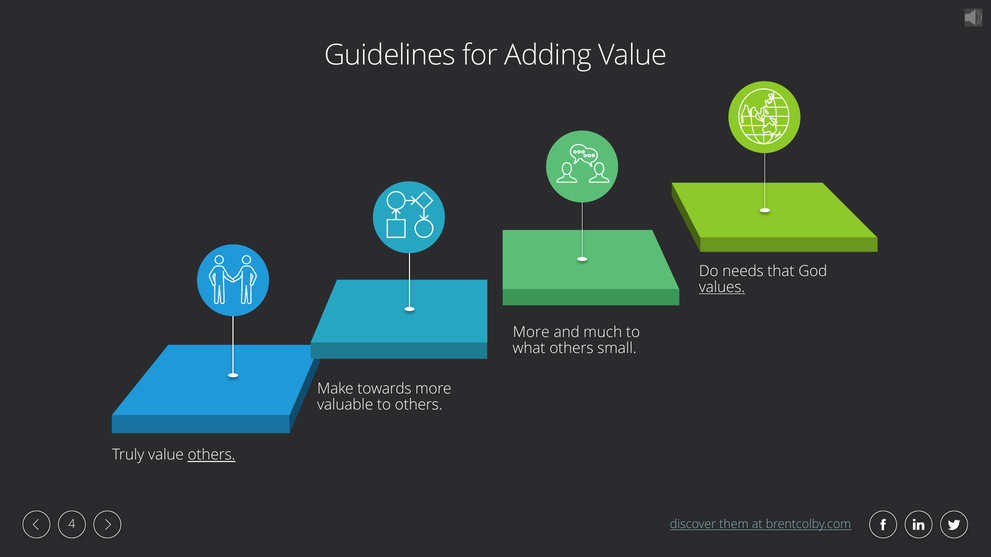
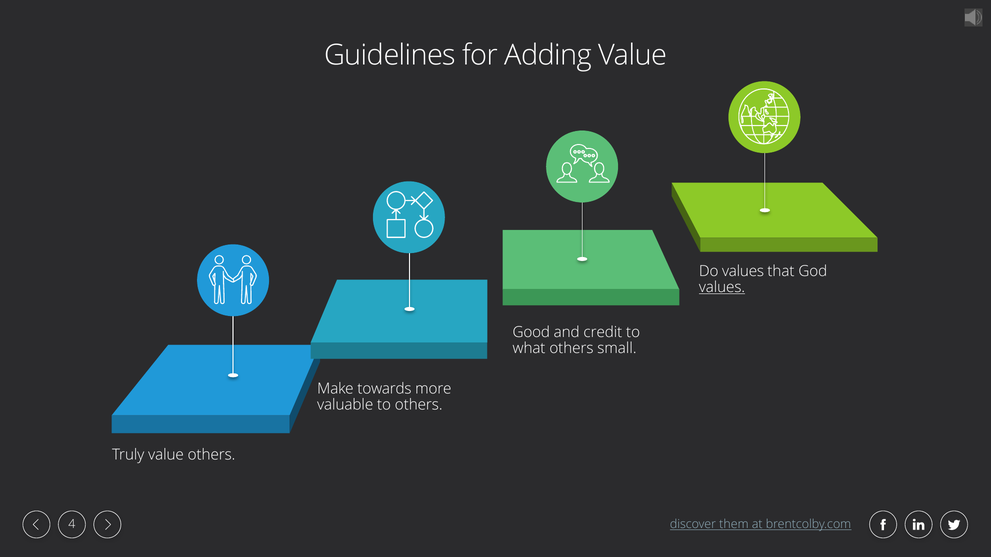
Do needs: needs -> values
More at (531, 333): More -> Good
much: much -> credit
others at (212, 455) underline: present -> none
